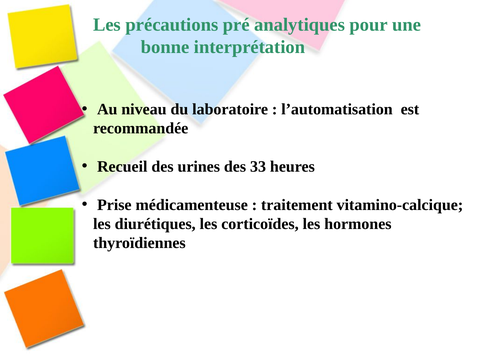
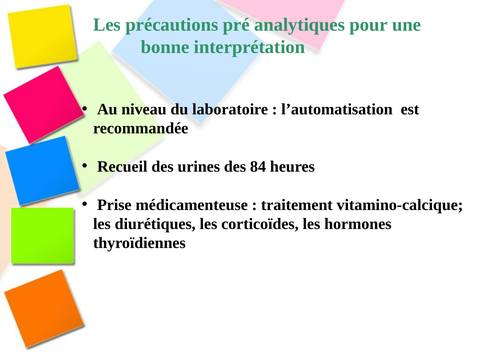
33: 33 -> 84
